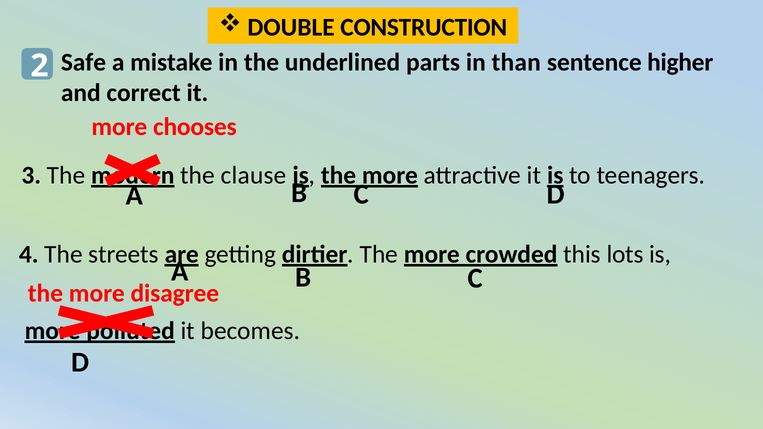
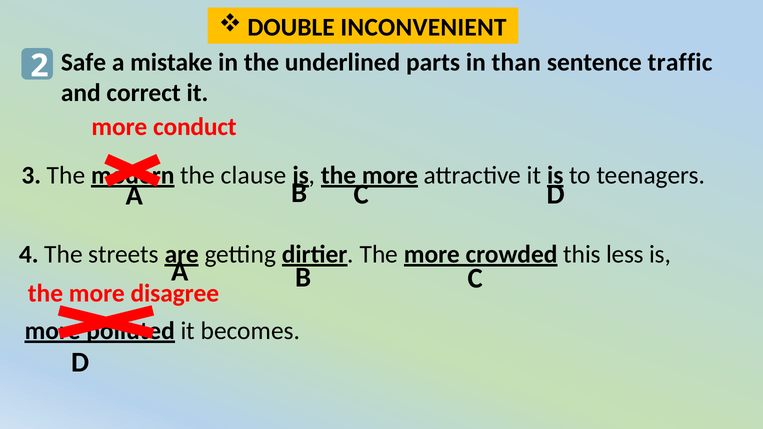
CONSTRUCTION: CONSTRUCTION -> INCONVENIENT
higher: higher -> traffic
chooses: chooses -> conduct
lots: lots -> less
